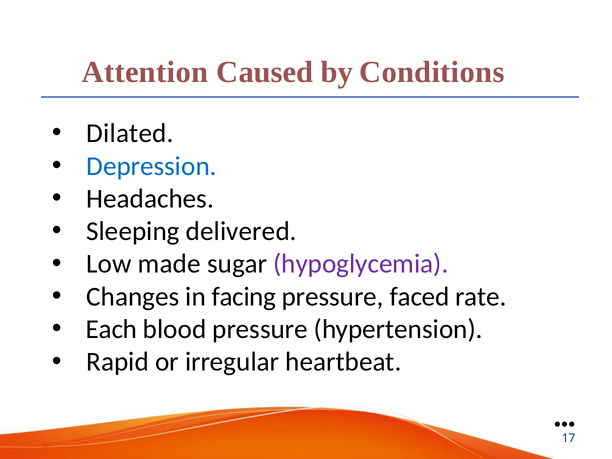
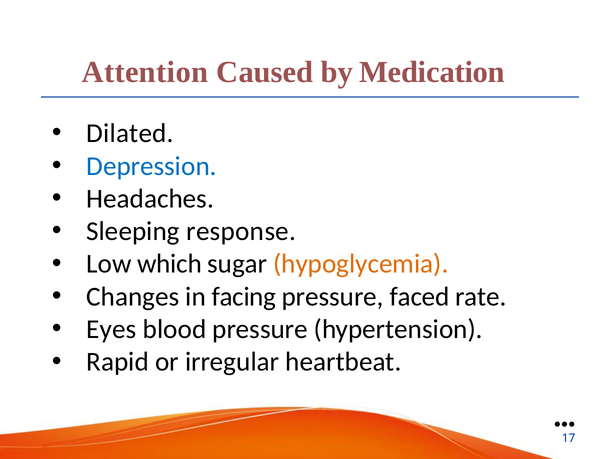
Conditions: Conditions -> Medication
delivered: delivered -> response
made: made -> which
hypoglycemia colour: purple -> orange
Each: Each -> Eyes
